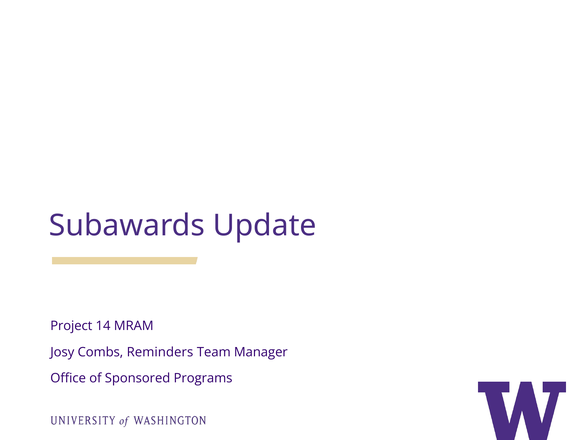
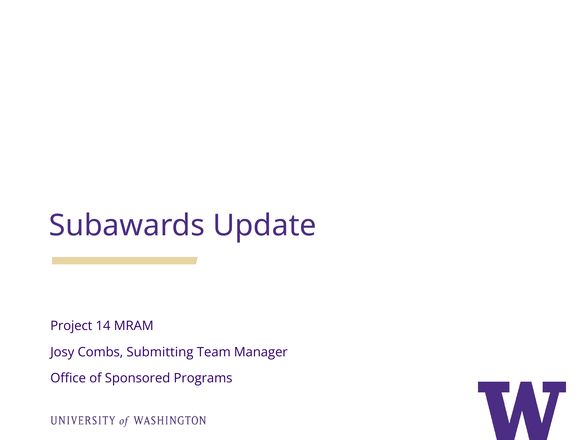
Reminders: Reminders -> Submitting
